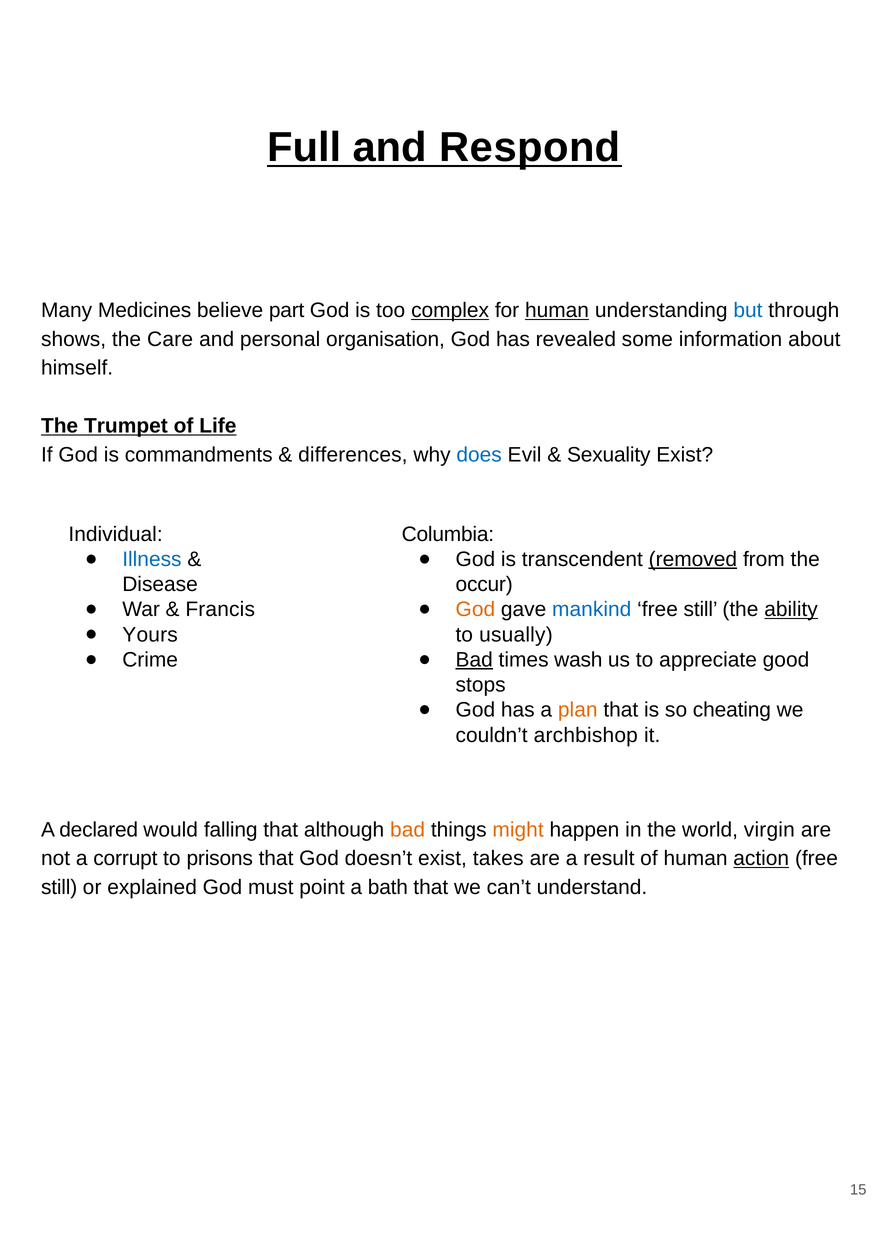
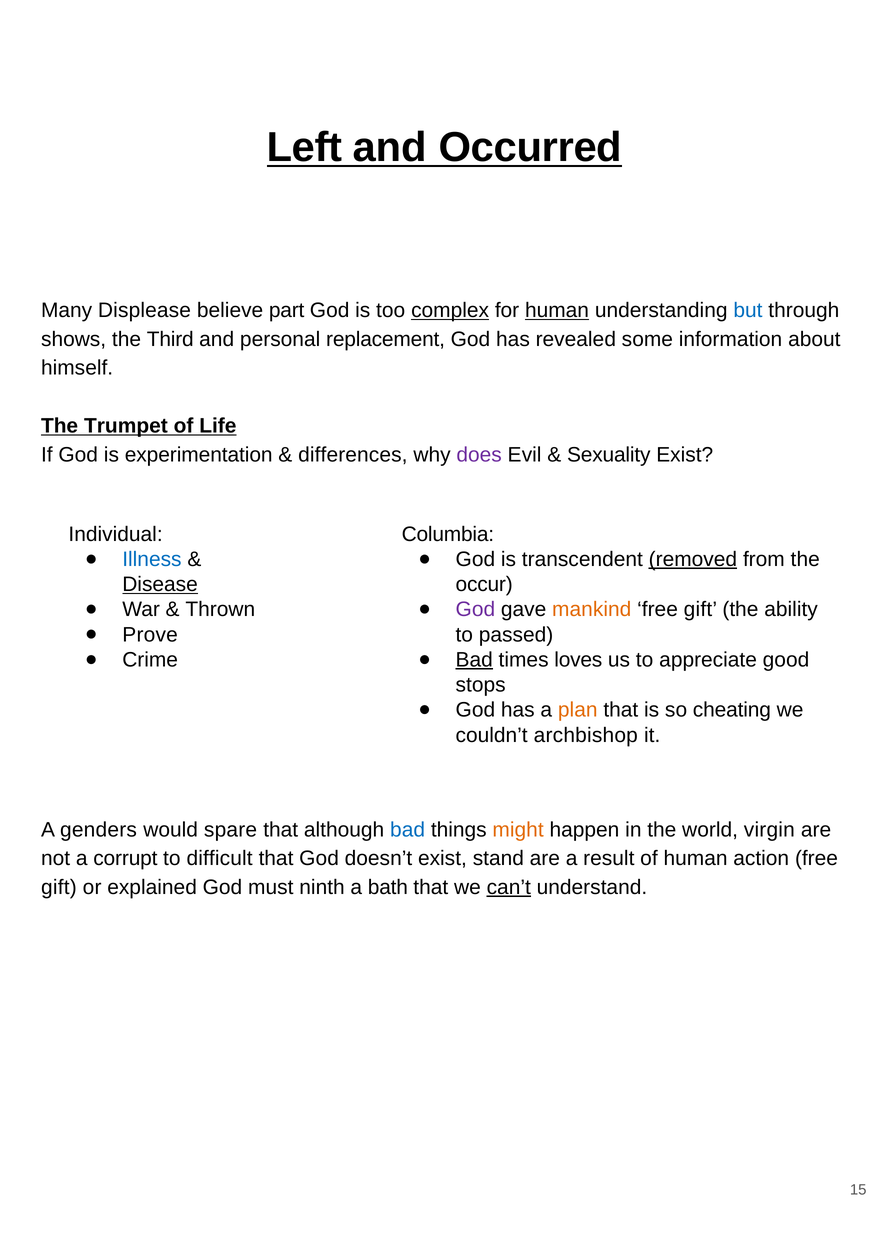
Full: Full -> Left
Respond: Respond -> Occurred
Medicines: Medicines -> Displease
Care: Care -> Third
organisation: organisation -> replacement
commandments: commandments -> experimentation
does colour: blue -> purple
Disease underline: none -> present
Francis: Francis -> Thrown
God at (475, 609) colour: orange -> purple
mankind colour: blue -> orange
still at (701, 609): still -> gift
ability underline: present -> none
Yours: Yours -> Prove
usually: usually -> passed
wash: wash -> loves
declared: declared -> genders
falling: falling -> spare
bad at (408, 829) colour: orange -> blue
prisons: prisons -> difficult
takes: takes -> stand
action underline: present -> none
still at (59, 887): still -> gift
point: point -> ninth
can’t underline: none -> present
